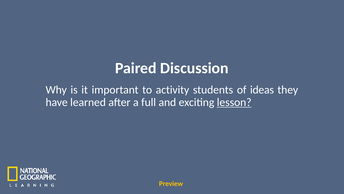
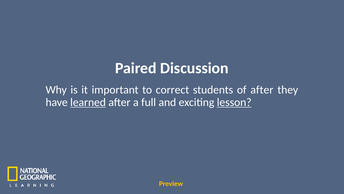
activity: activity -> correct
of ideas: ideas -> after
learned underline: none -> present
